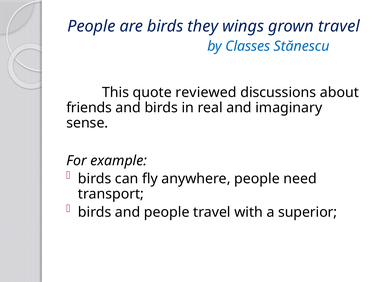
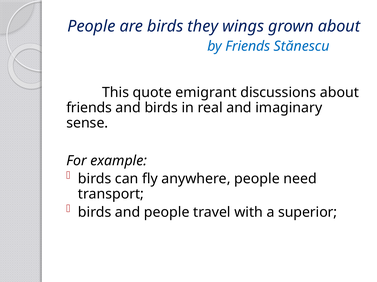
grown travel: travel -> about
by Classes: Classes -> Friends
reviewed: reviewed -> emigrant
